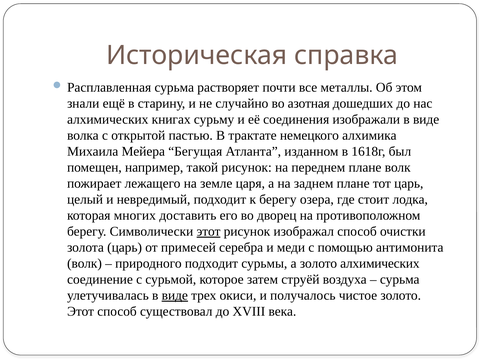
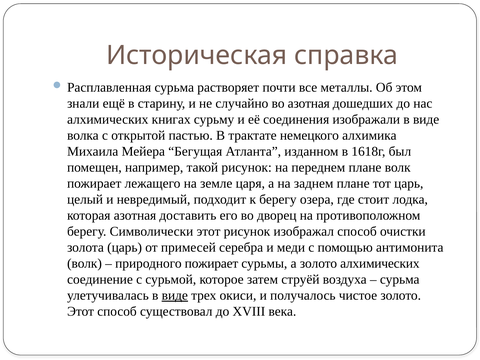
которая многих: многих -> азотная
этот at (209, 231) underline: present -> none
природного подходит: подходит -> пожирает
